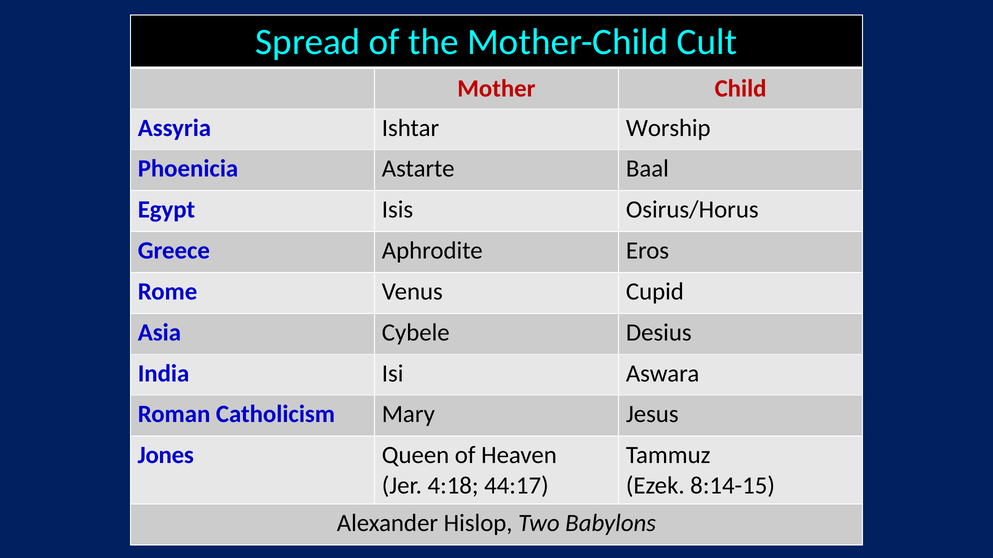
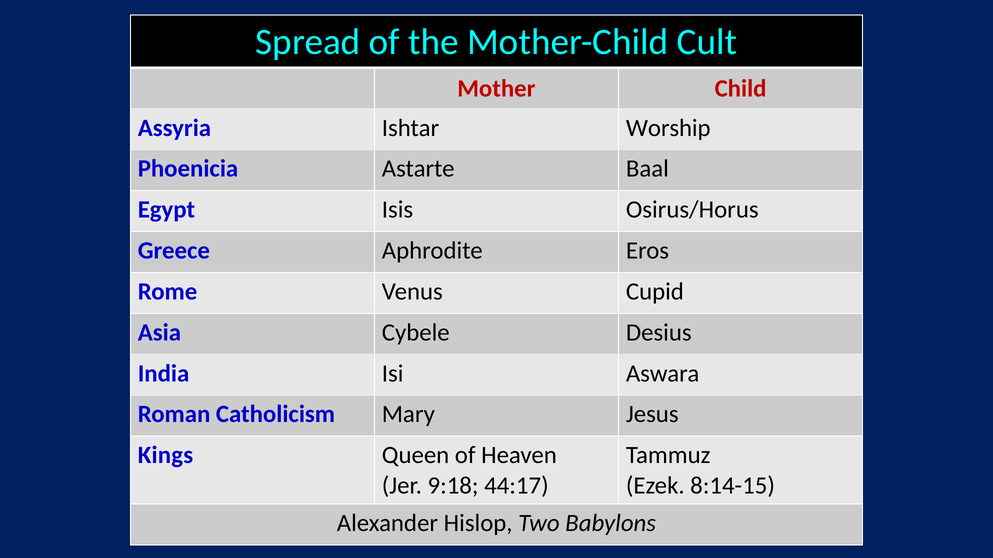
Jones: Jones -> Kings
4:18: 4:18 -> 9:18
